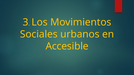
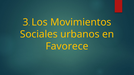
Accesible: Accesible -> Favorece
